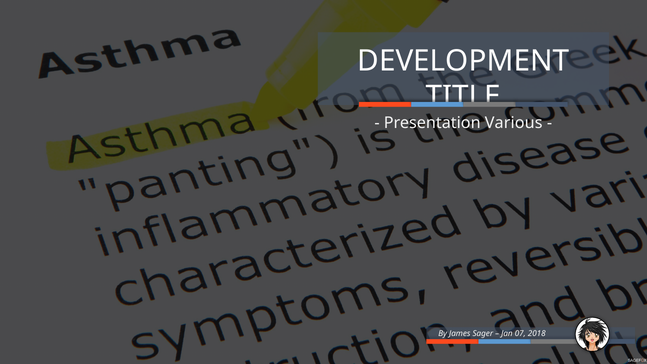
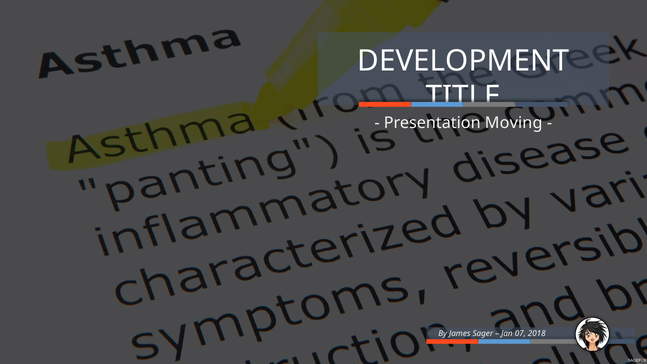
Various: Various -> Moving
